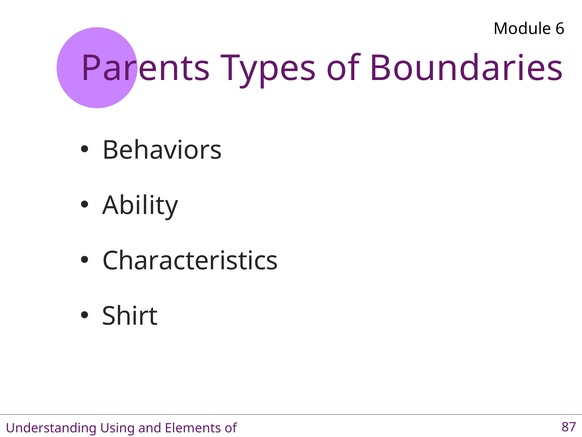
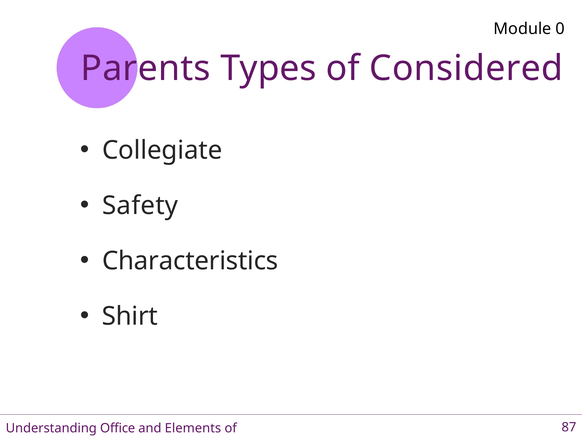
6: 6 -> 0
Boundaries: Boundaries -> Considered
Behaviors: Behaviors -> Collegiate
Ability: Ability -> Safety
Using: Using -> Office
